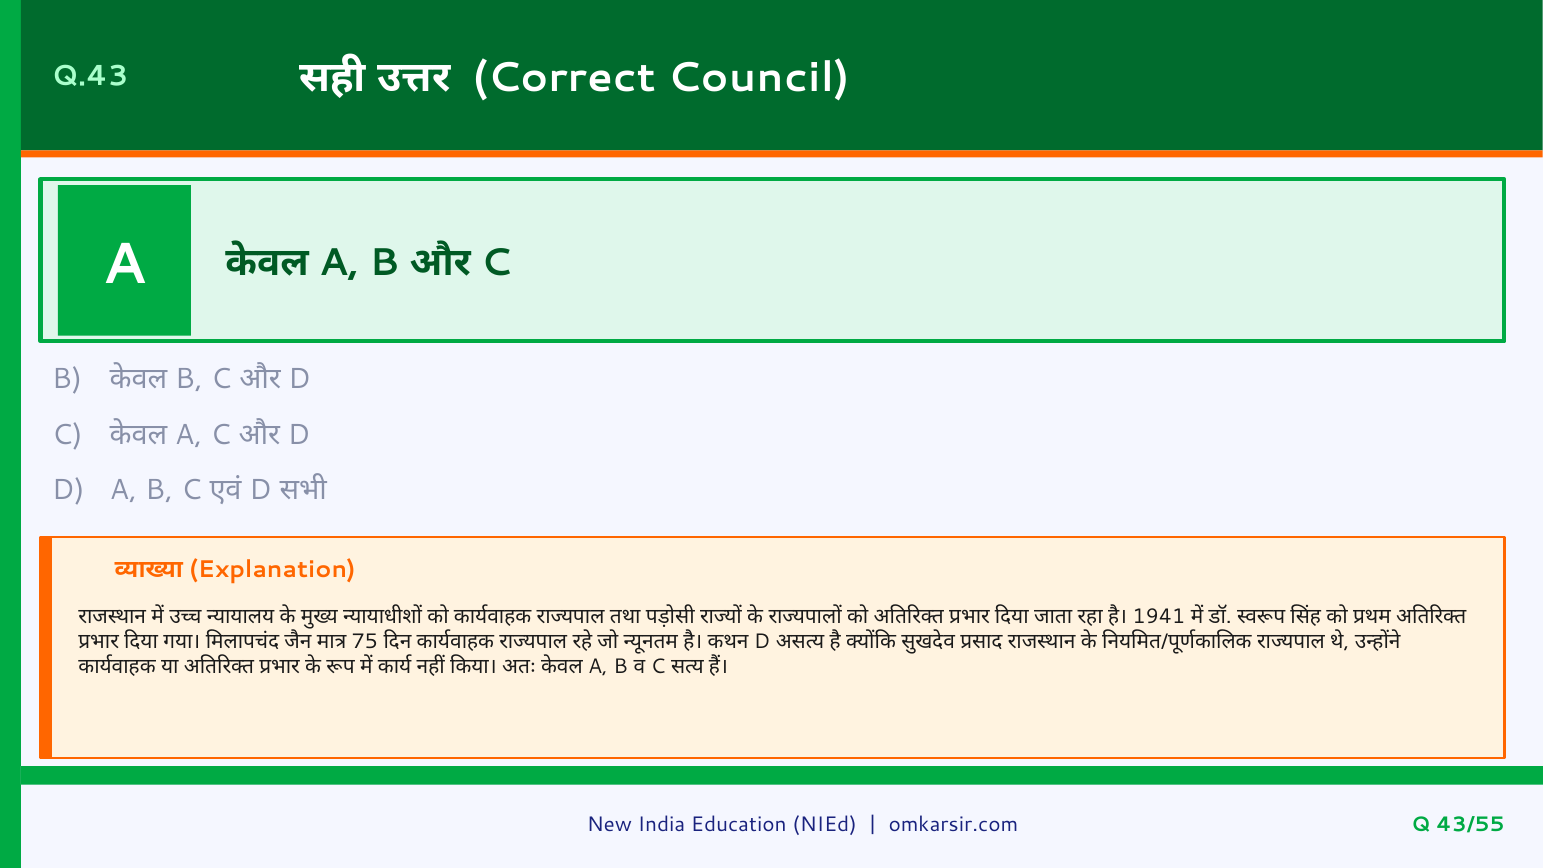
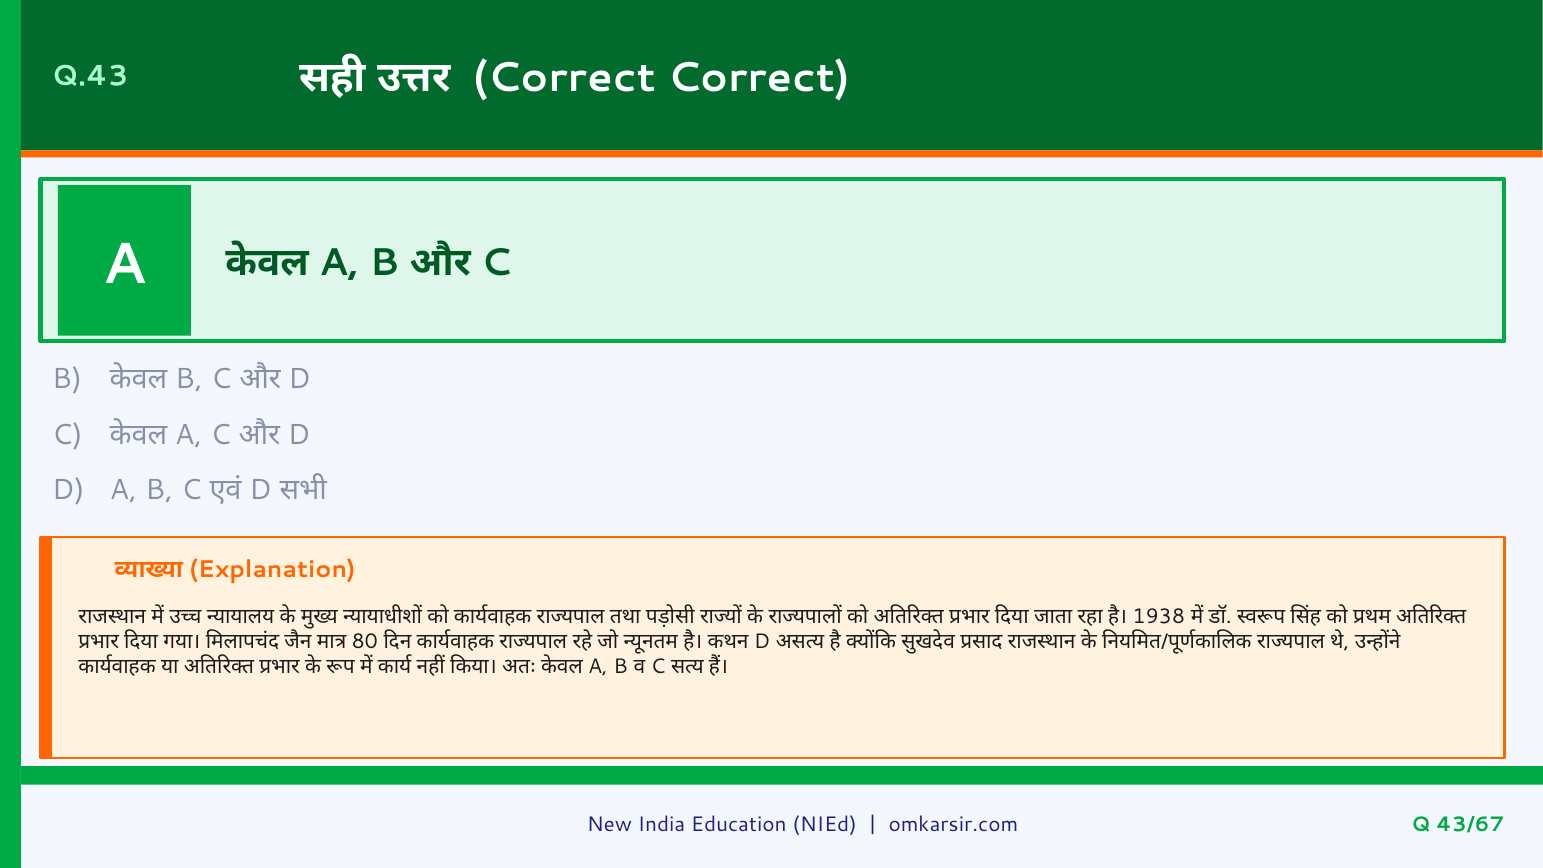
Correct Council: Council -> Correct
1941: 1941 -> 1938
75: 75 -> 80
43/55: 43/55 -> 43/67
